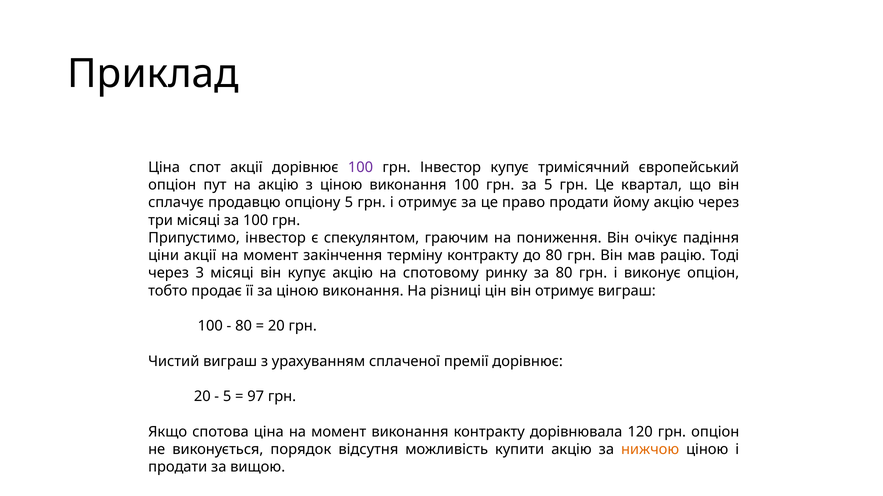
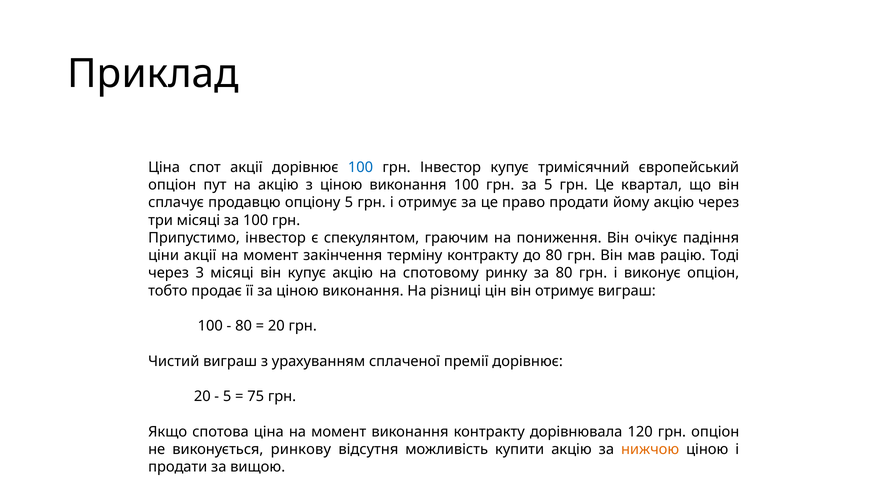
100 at (360, 168) colour: purple -> blue
97: 97 -> 75
порядок: порядок -> ринкову
